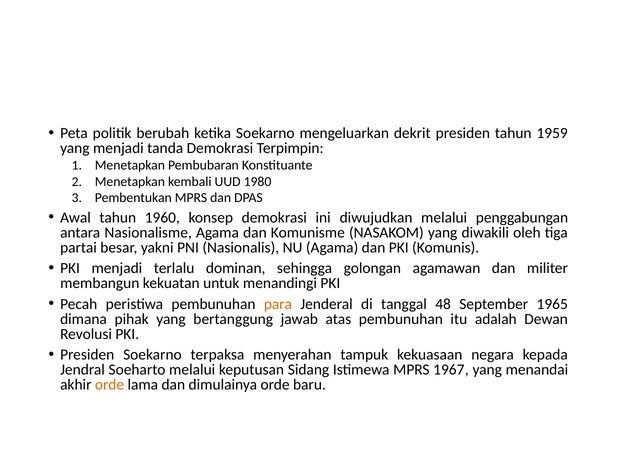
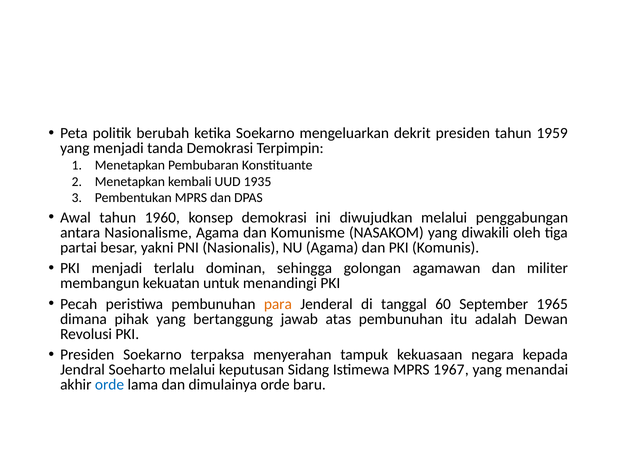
1980: 1980 -> 1935
48: 48 -> 60
orde at (110, 385) colour: orange -> blue
